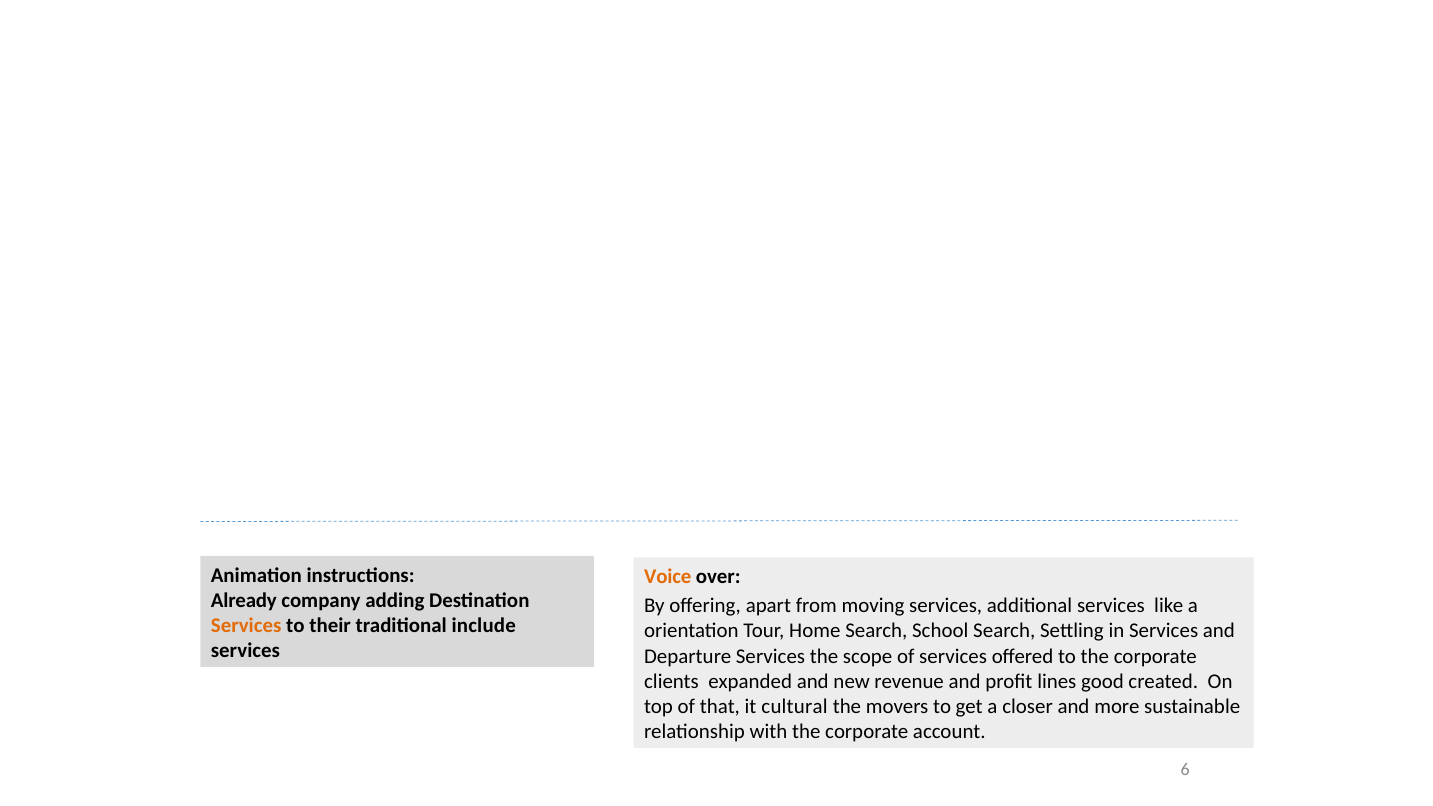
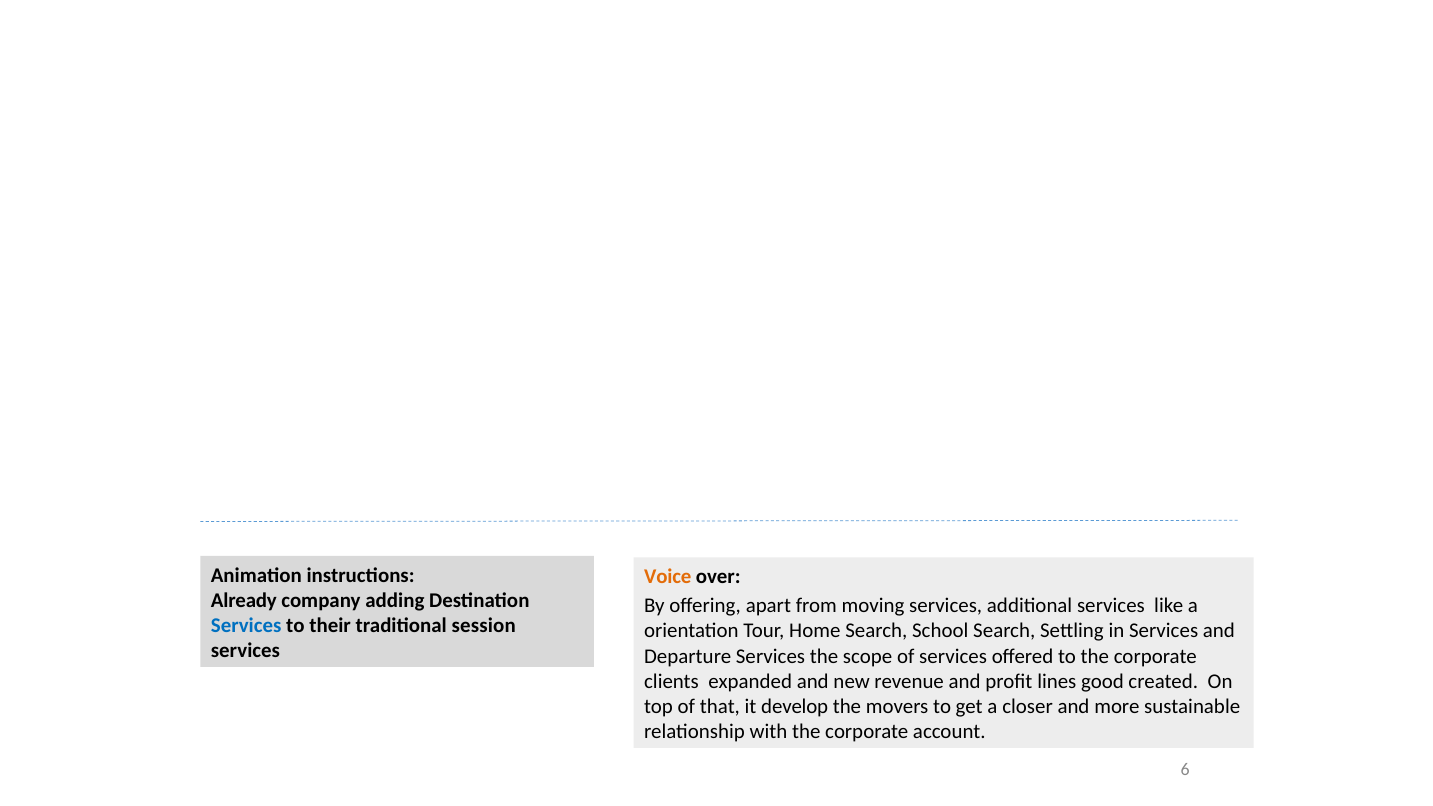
Services at (246, 625) colour: orange -> blue
include: include -> session
cultural: cultural -> develop
